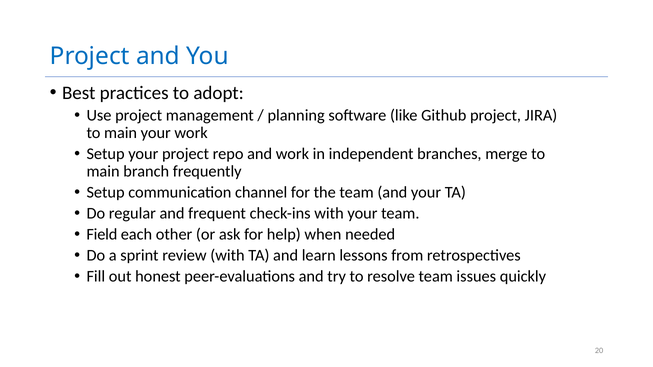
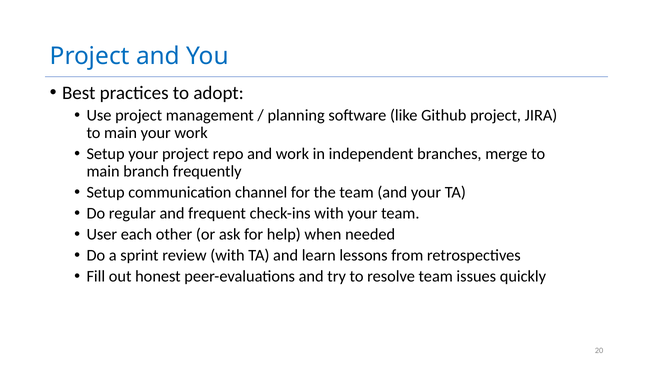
Field: Field -> User
